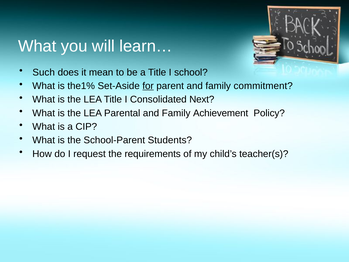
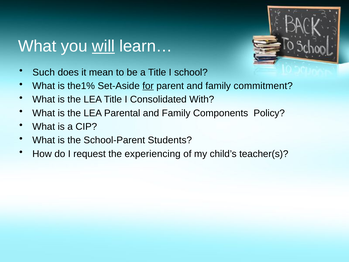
will underline: none -> present
Next: Next -> With
Achievement: Achievement -> Components
requirements: requirements -> experiencing
